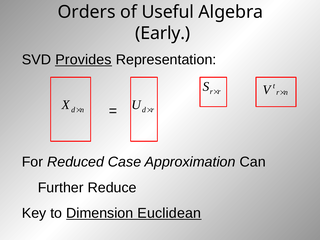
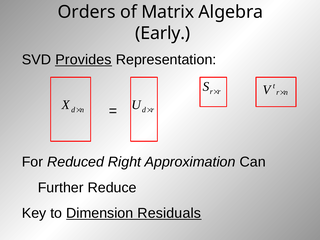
Useful: Useful -> Matrix
Case: Case -> Right
Euclidean: Euclidean -> Residuals
